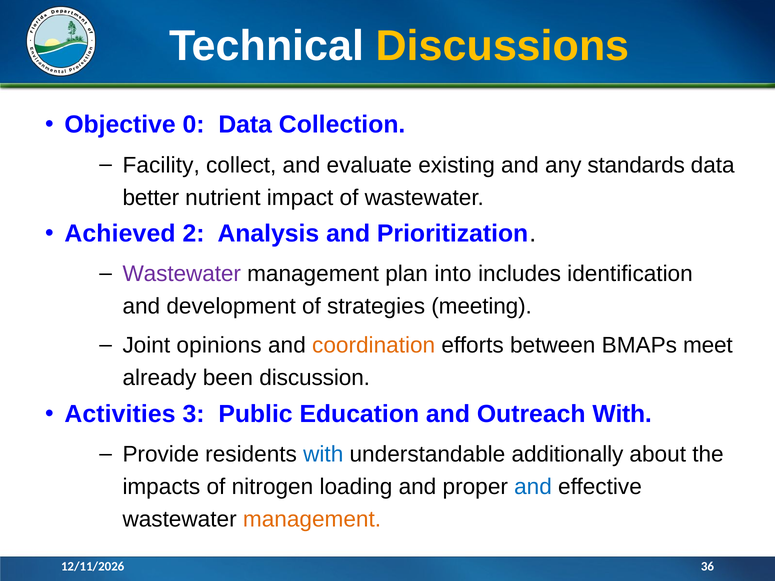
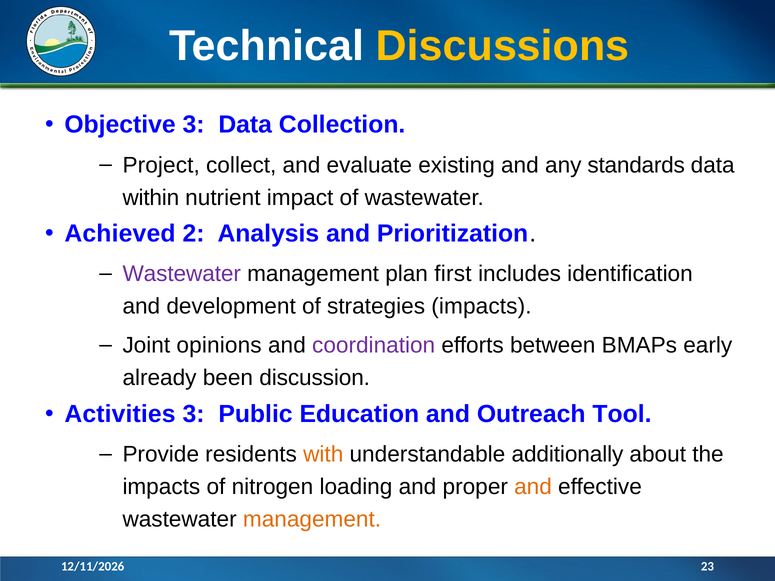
Objective 0: 0 -> 3
Facility: Facility -> Project
better: better -> within
into: into -> first
strategies meeting: meeting -> impacts
coordination colour: orange -> purple
meet: meet -> early
Outreach With: With -> Tool
with at (323, 455) colour: blue -> orange
and at (533, 487) colour: blue -> orange
36: 36 -> 23
